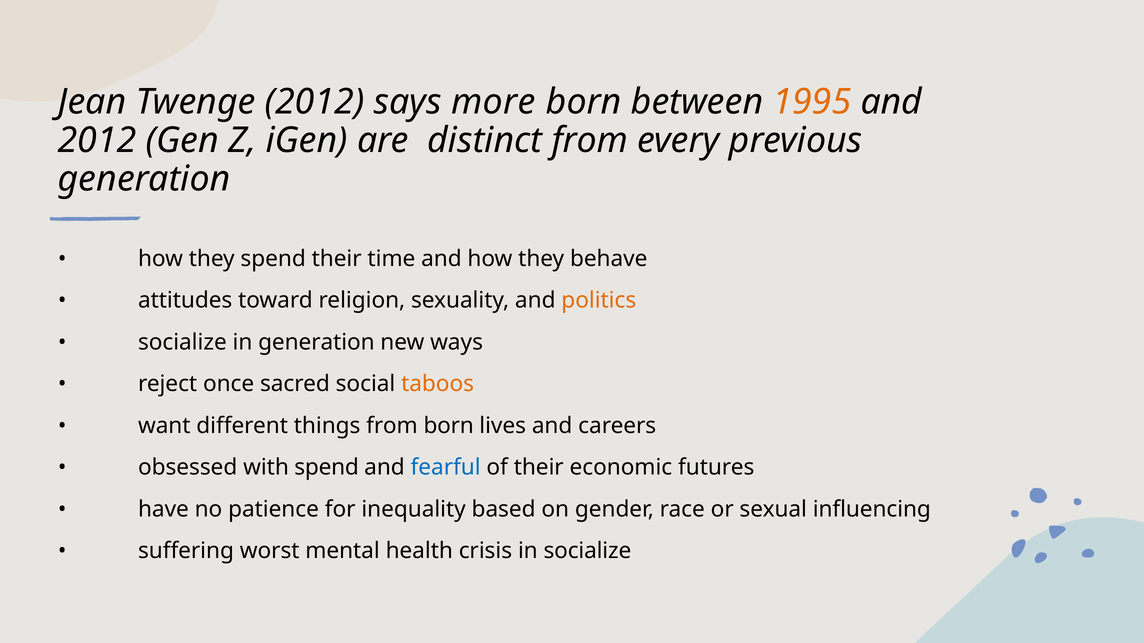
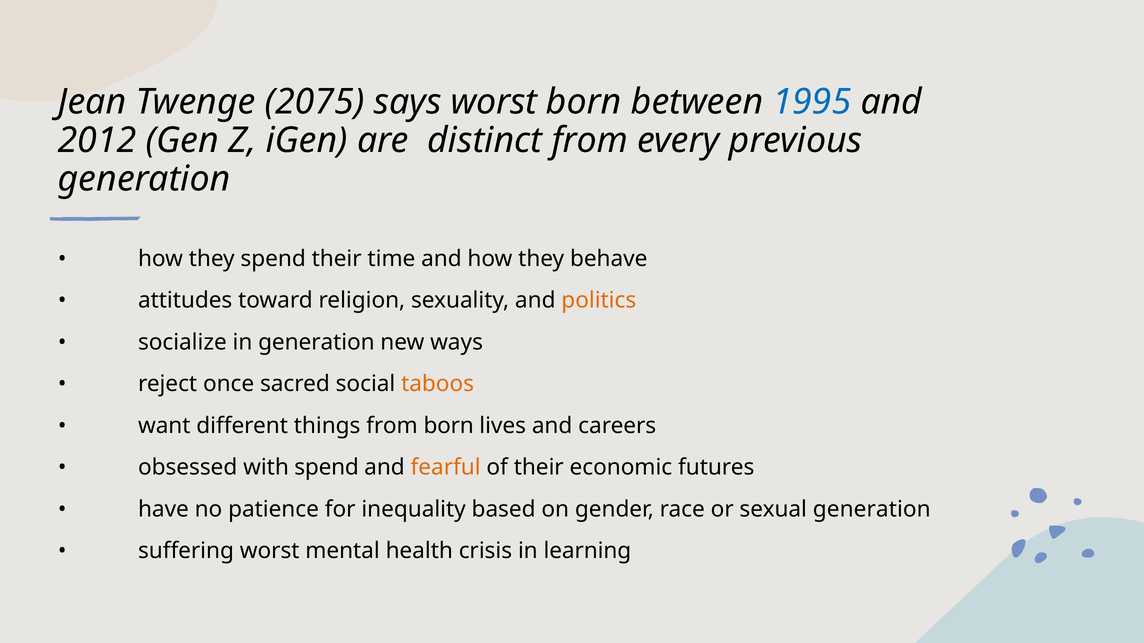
Twenge 2012: 2012 -> 2075
says more: more -> worst
1995 colour: orange -> blue
fearful colour: blue -> orange
sexual influencing: influencing -> generation
in socialize: socialize -> learning
